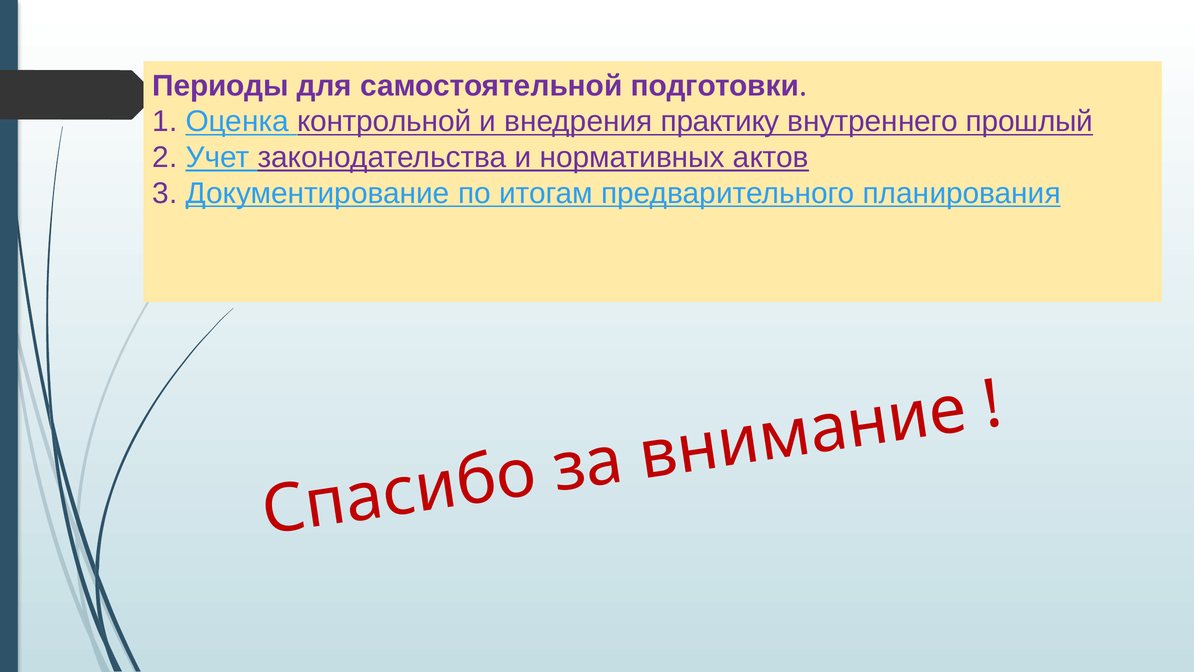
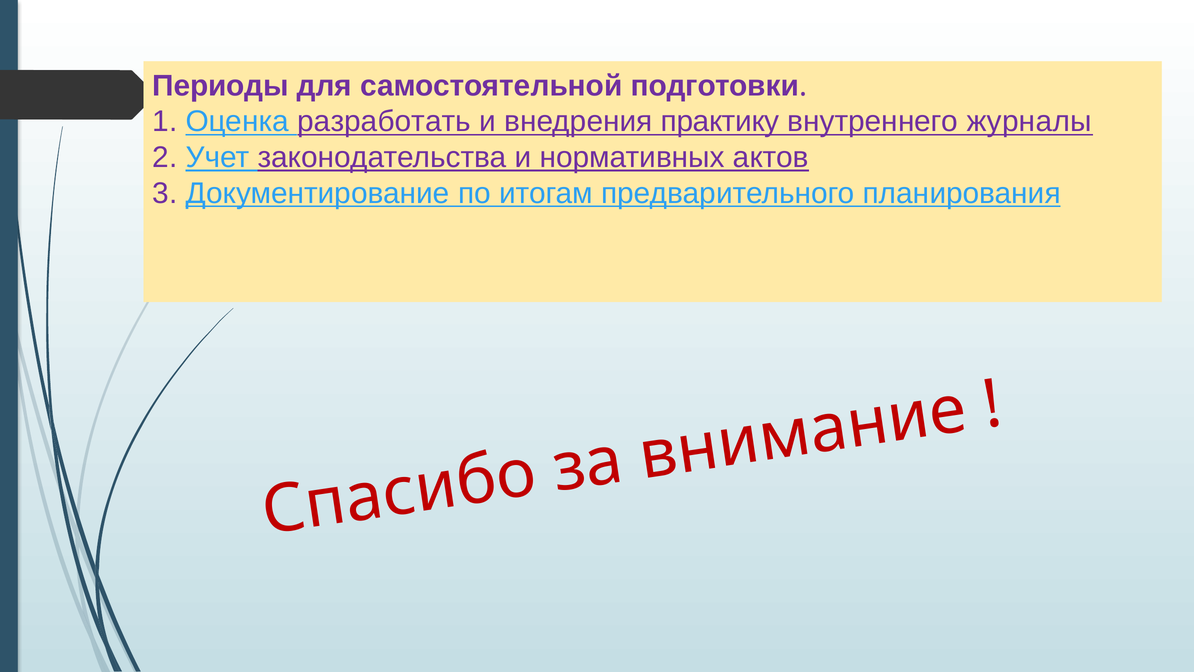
контрольной: контрольной -> разработать
прошлый: прошлый -> журналы
